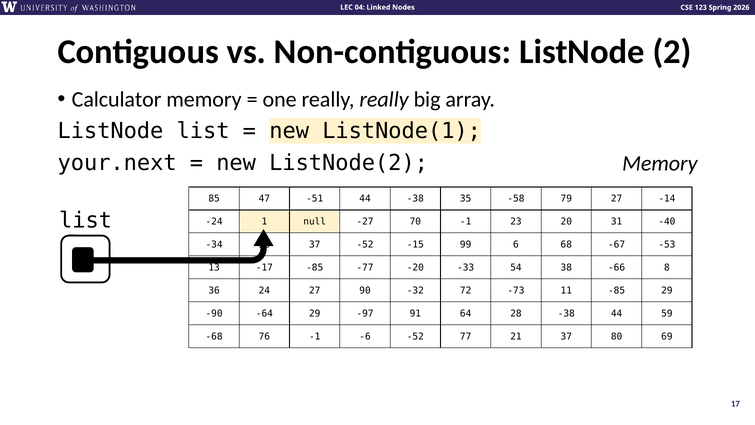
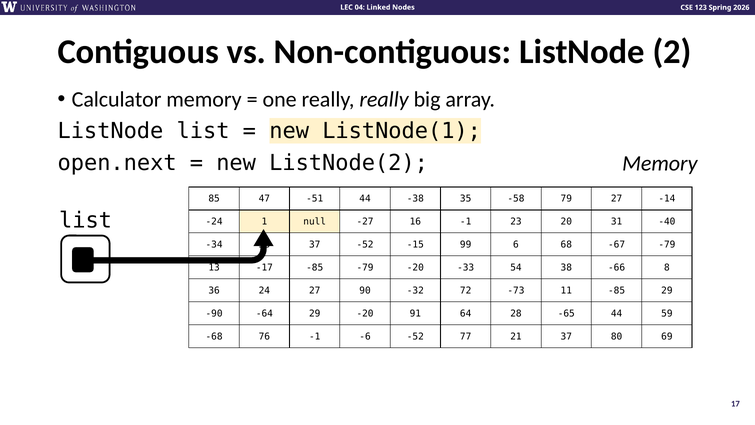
your.next: your.next -> open.next
70: 70 -> 16
-67 -53: -53 -> -79
-85 -77: -77 -> -79
29 -97: -97 -> -20
28 -38: -38 -> -65
